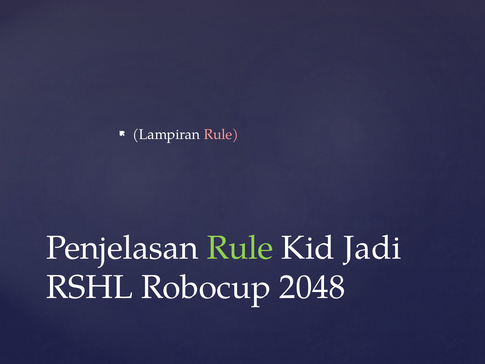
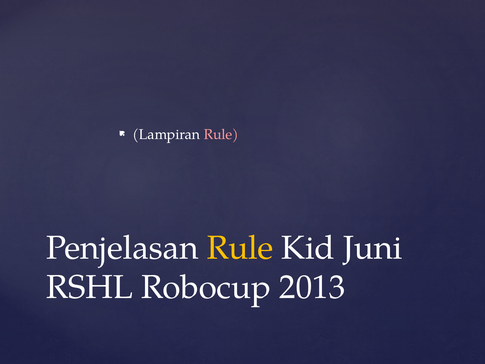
Rule at (240, 248) colour: light green -> yellow
Jadi: Jadi -> Juni
2048: 2048 -> 2013
